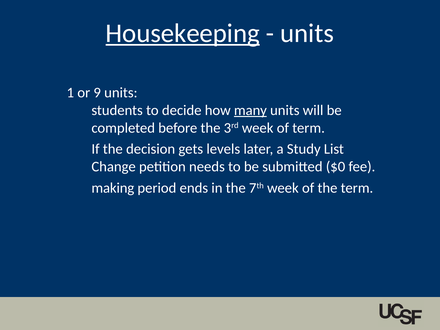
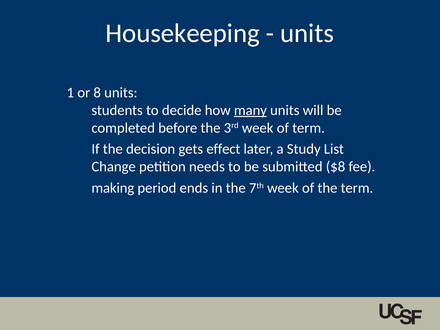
Housekeeping underline: present -> none
9: 9 -> 8
levels: levels -> effect
$0: $0 -> $8
